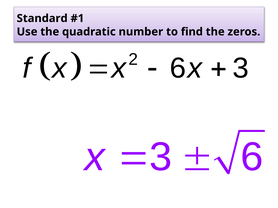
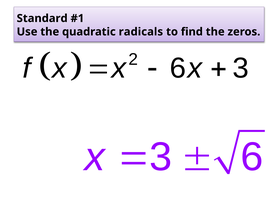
number: number -> radicals
